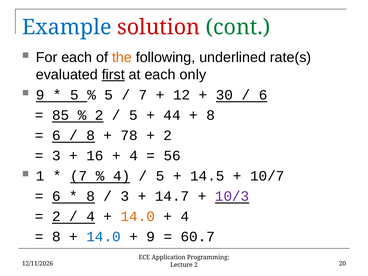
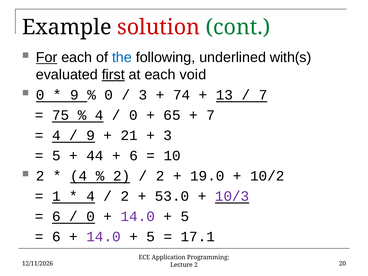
Example colour: blue -> black
For underline: none -> present
the colour: orange -> blue
rate(s: rate(s -> with(s
only: only -> void
9 at (40, 95): 9 -> 0
5 at (74, 95): 5 -> 9
5 at (109, 95): 5 -> 0
7 at (143, 95): 7 -> 3
12: 12 -> 74
30: 30 -> 13
6 at (263, 95): 6 -> 7
85: 85 -> 75
2 at (99, 115): 2 -> 4
5 at (133, 115): 5 -> 0
44: 44 -> 65
8 at (211, 115): 8 -> 7
6 at (56, 135): 6 -> 4
8 at (91, 135): 8 -> 9
78: 78 -> 21
2 at (168, 135): 2 -> 3
3 at (56, 156): 3 -> 5
16: 16 -> 44
4 at (134, 156): 4 -> 6
56: 56 -> 10
1 at (40, 176): 1 -> 2
7 at (79, 176): 7 -> 4
4 at (122, 176): 4 -> 2
5 at (160, 176): 5 -> 2
14.5: 14.5 -> 19.0
10/7: 10/7 -> 10/2
6 at (56, 196): 6 -> 1
8 at (91, 196): 8 -> 4
3 at (125, 196): 3 -> 2
14.7: 14.7 -> 53.0
2 at (56, 216): 2 -> 6
4 at (91, 216): 4 -> 0
14.0 at (138, 216) colour: orange -> purple
4 at (185, 216): 4 -> 5
8 at (56, 237): 8 -> 6
14.0 at (104, 237) colour: blue -> purple
9 at (151, 237): 9 -> 5
60.7: 60.7 -> 17.1
